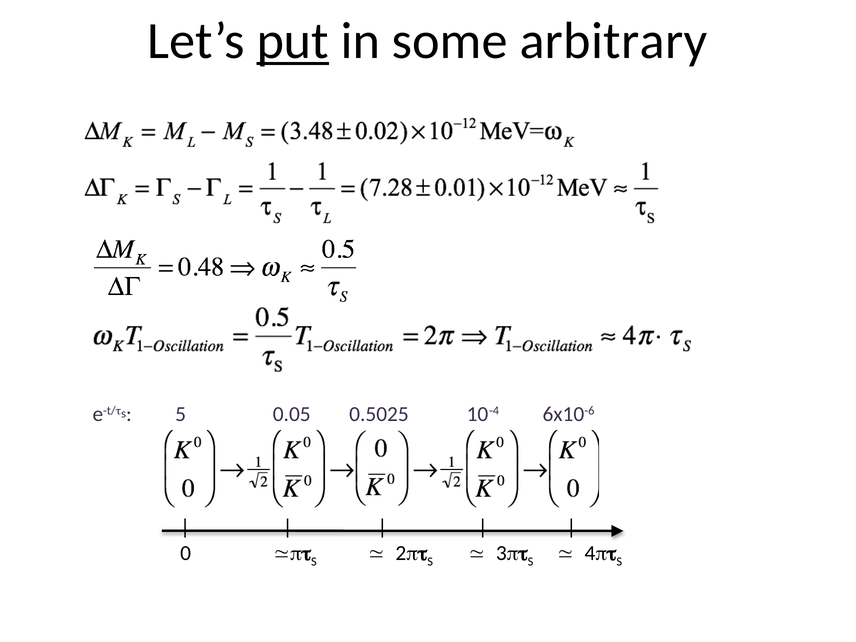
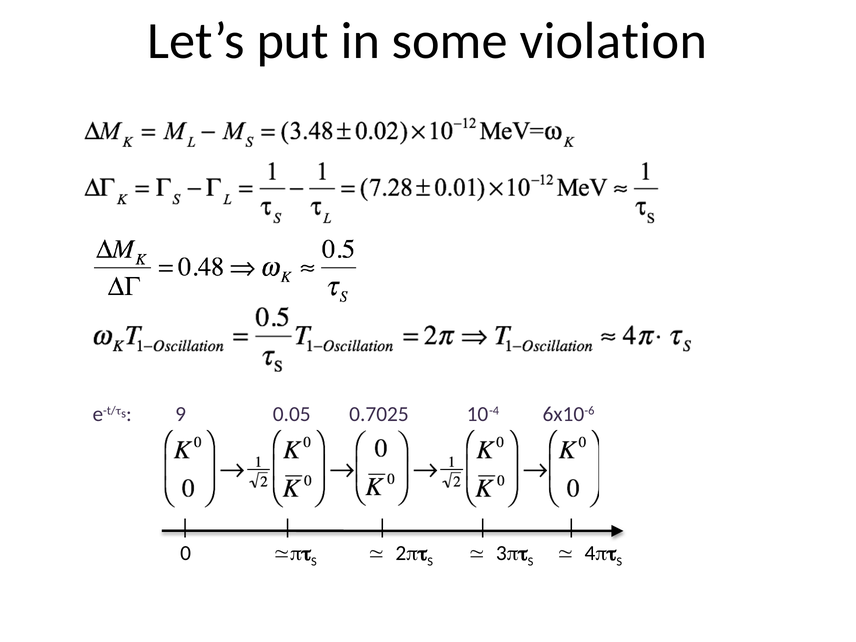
put underline: present -> none
arbitrary: arbitrary -> violation
5: 5 -> 9
0.5025: 0.5025 -> 0.7025
